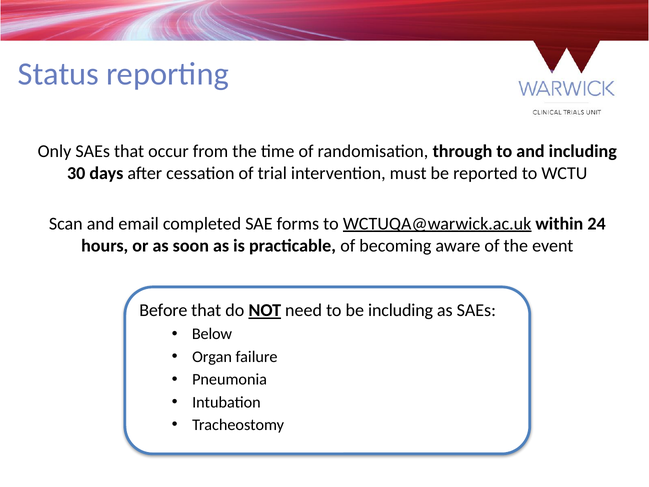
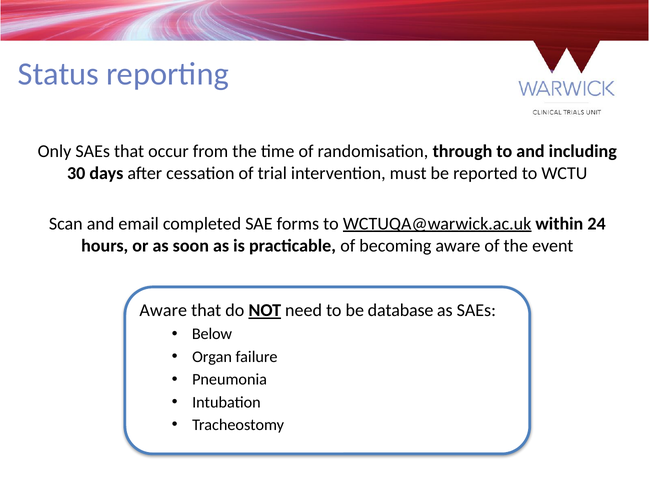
Before at (163, 310): Before -> Aware
be including: including -> database
